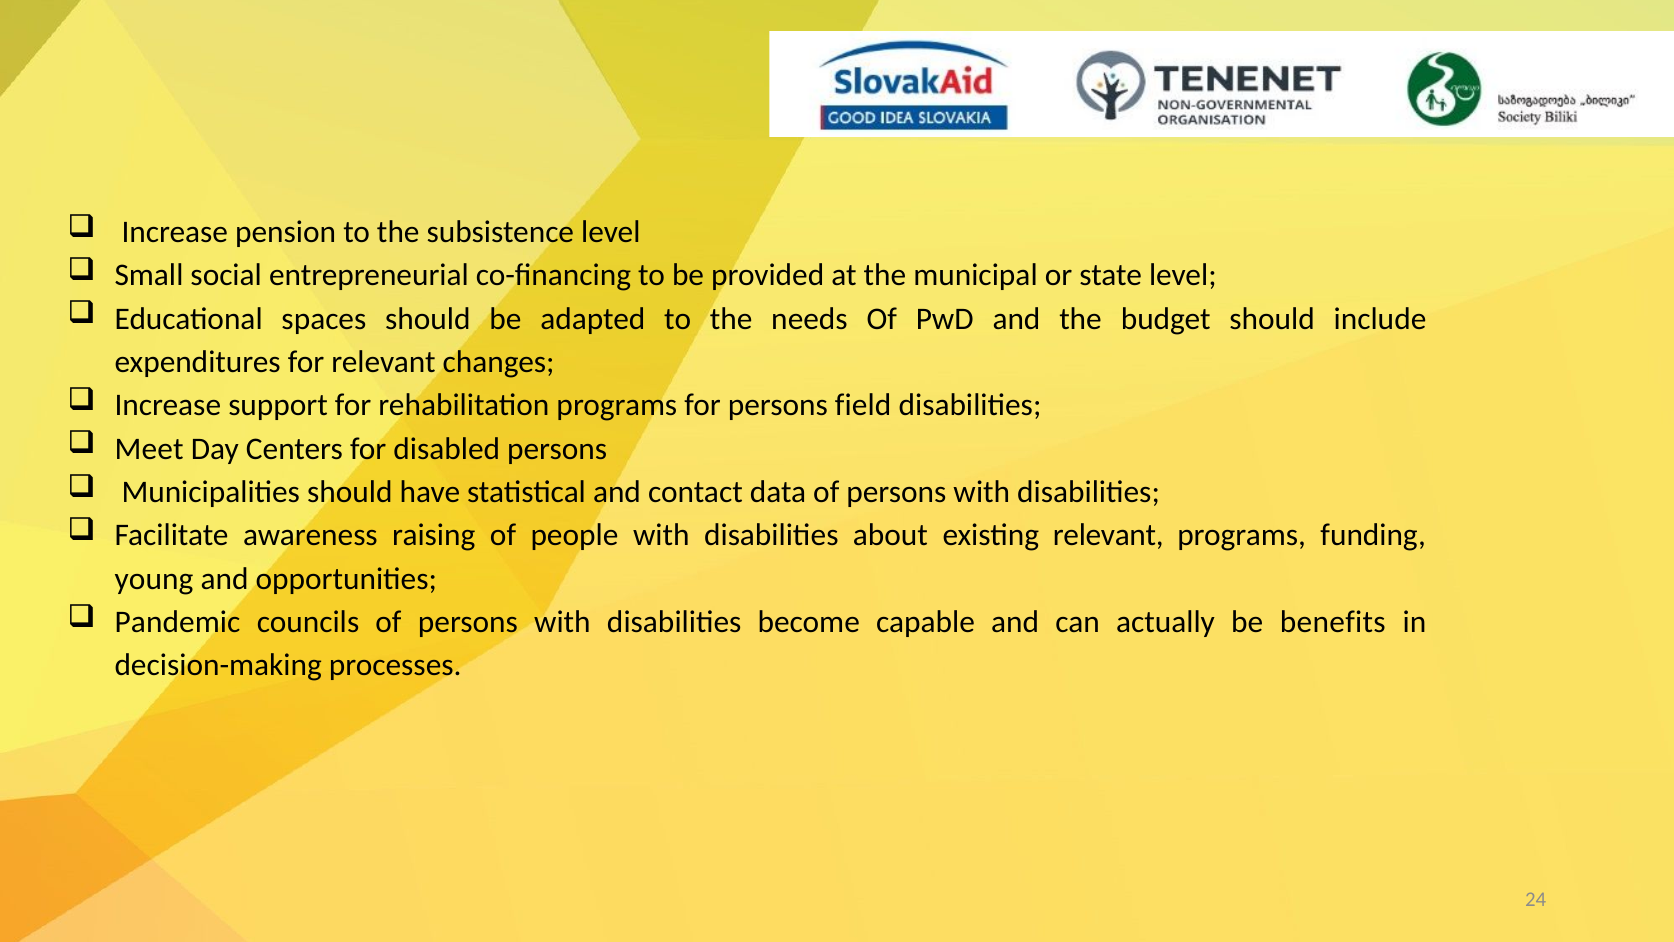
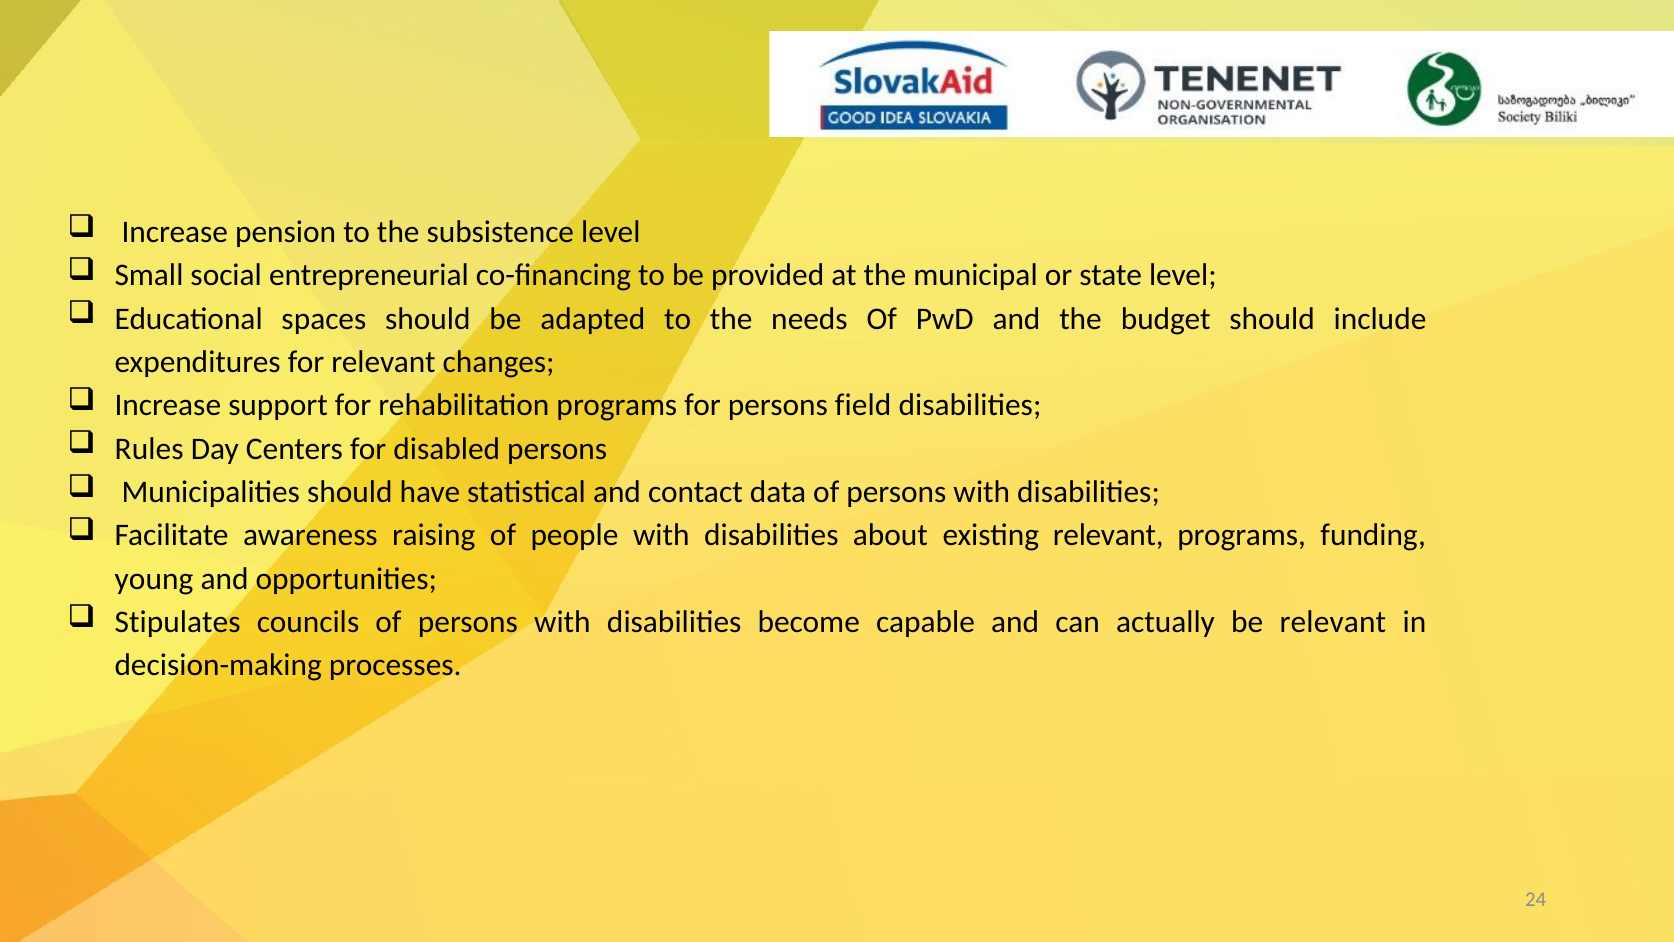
Meet: Meet -> Rules
Pandemic: Pandemic -> Stipulates
be benefits: benefits -> relevant
